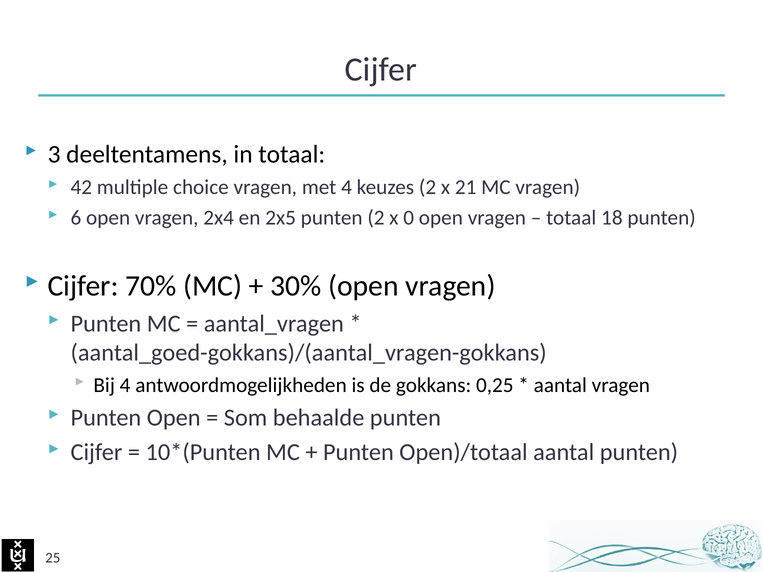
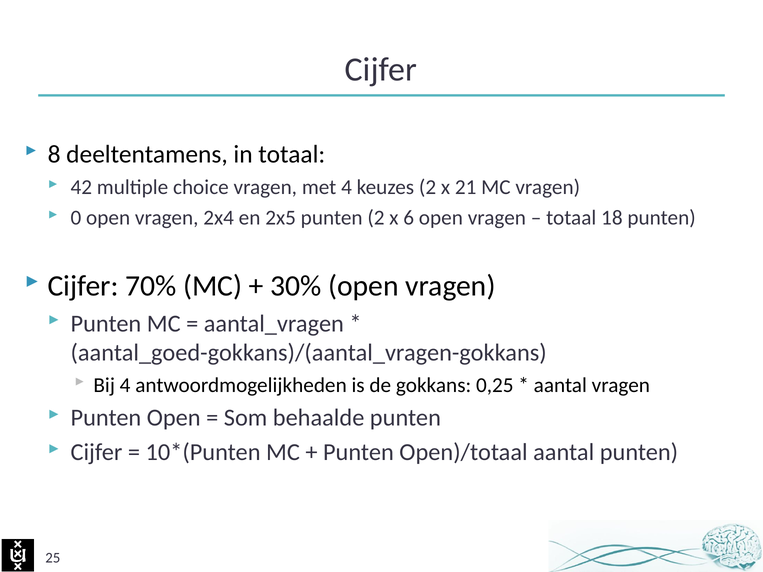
3: 3 -> 8
6: 6 -> 0
0: 0 -> 6
